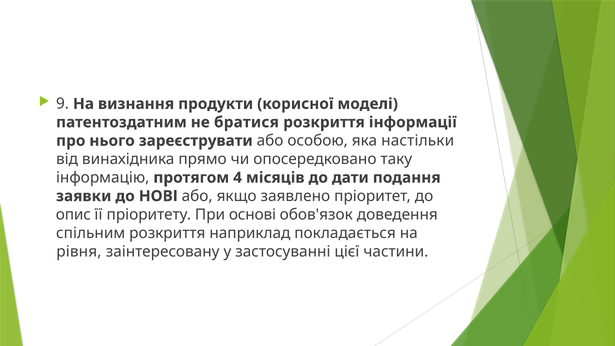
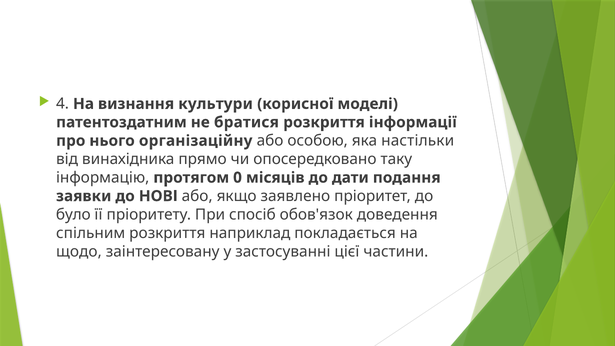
9: 9 -> 4
продукти: продукти -> культури
зареєструвати: зареєструвати -> організаційну
4: 4 -> 0
опис: опис -> було
основі: основі -> спосіб
рівня: рівня -> щодо
